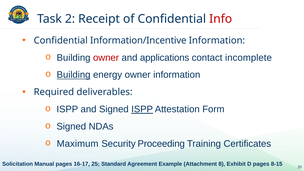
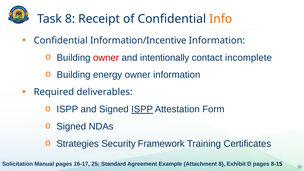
Task 2: 2 -> 8
Info colour: red -> orange
applications: applications -> intentionally
Building at (74, 75) underline: present -> none
Maximum: Maximum -> Strategies
Proceeding: Proceeding -> Framework
